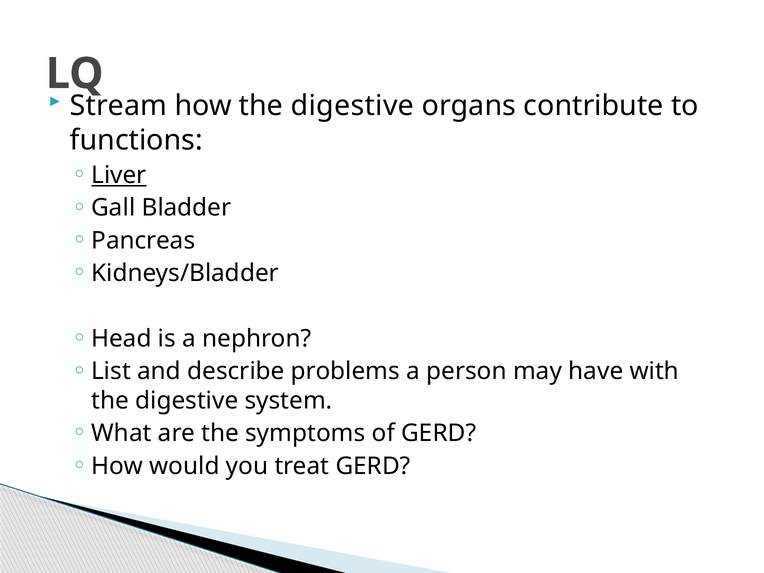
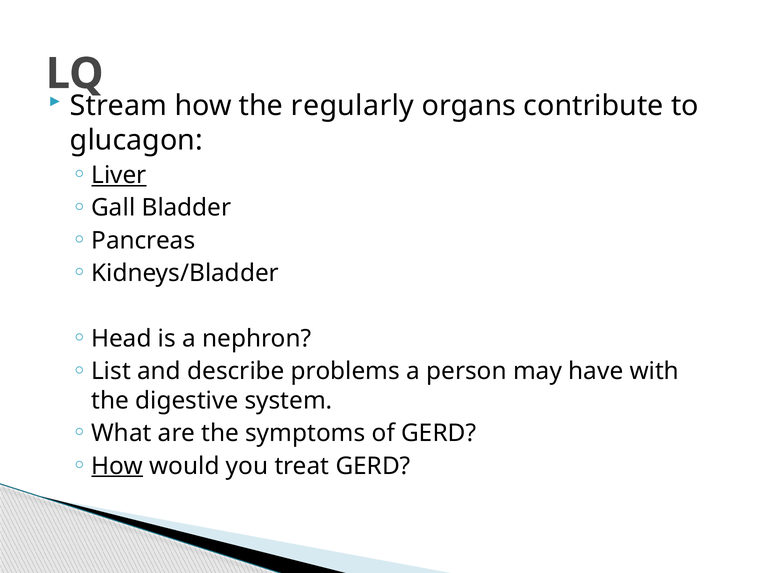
how the digestive: digestive -> regularly
functions: functions -> glucagon
How at (117, 466) underline: none -> present
